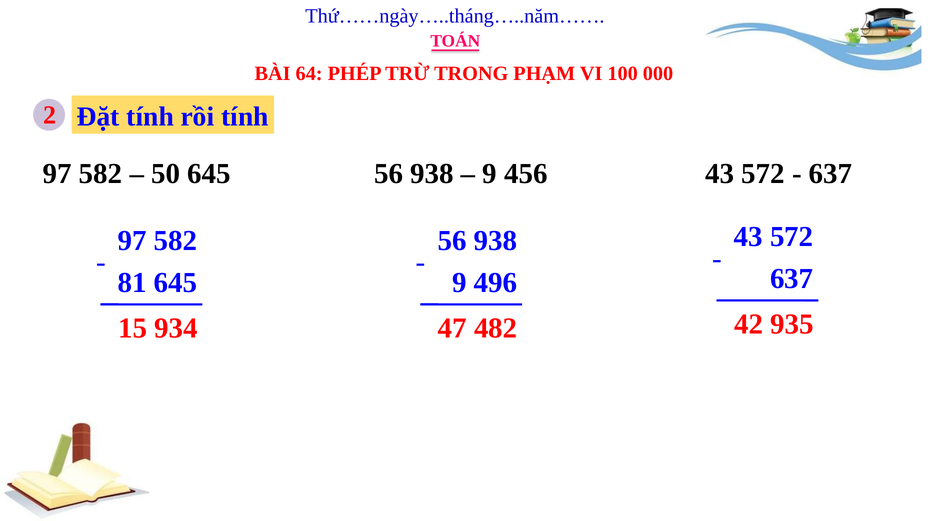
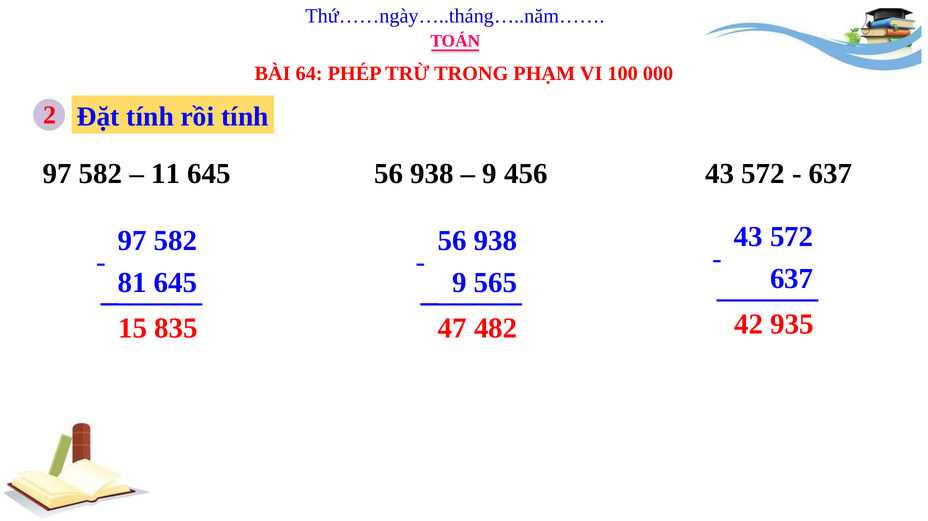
50: 50 -> 11
496: 496 -> 565
934: 934 -> 835
